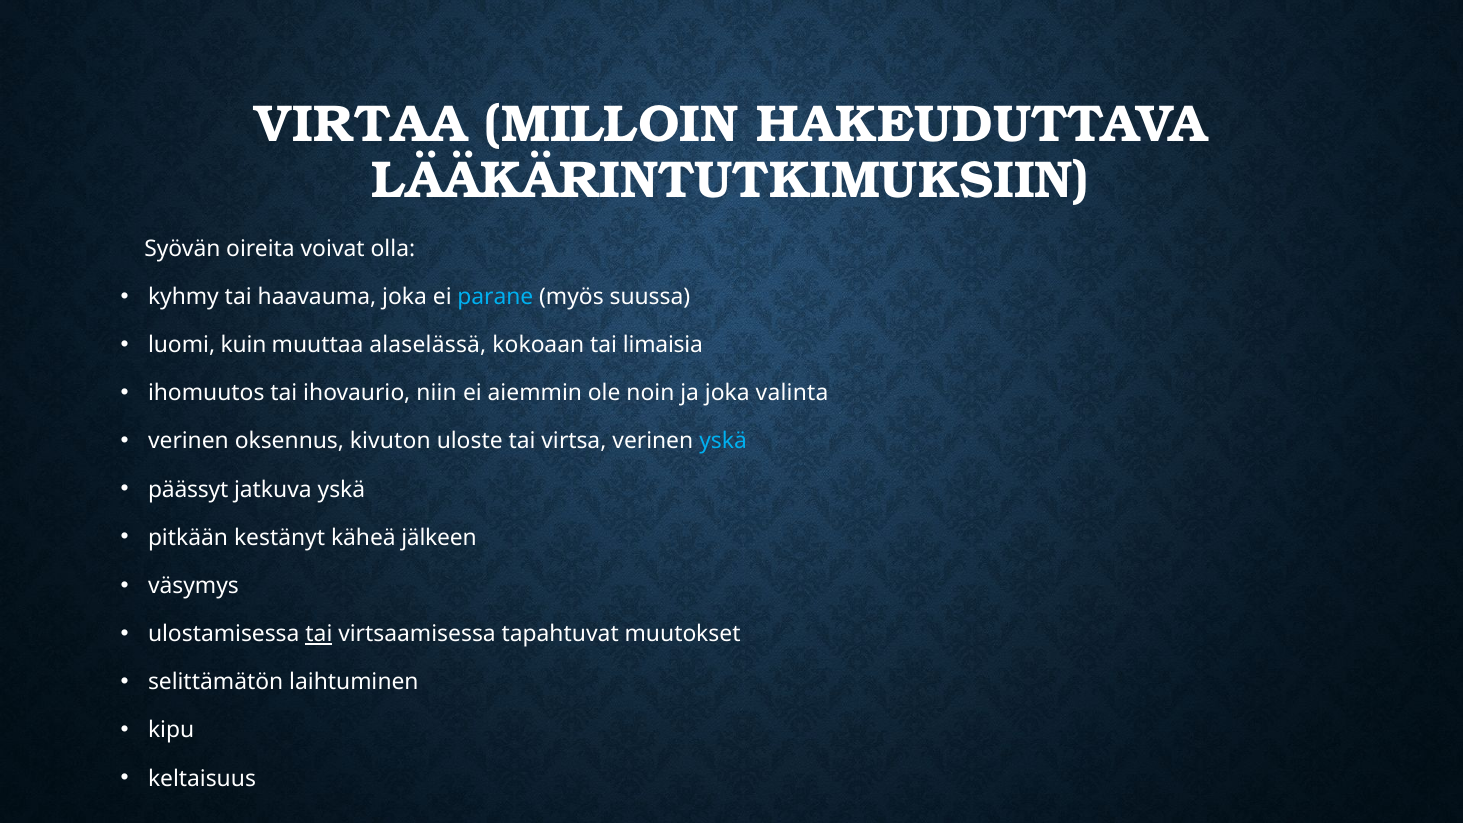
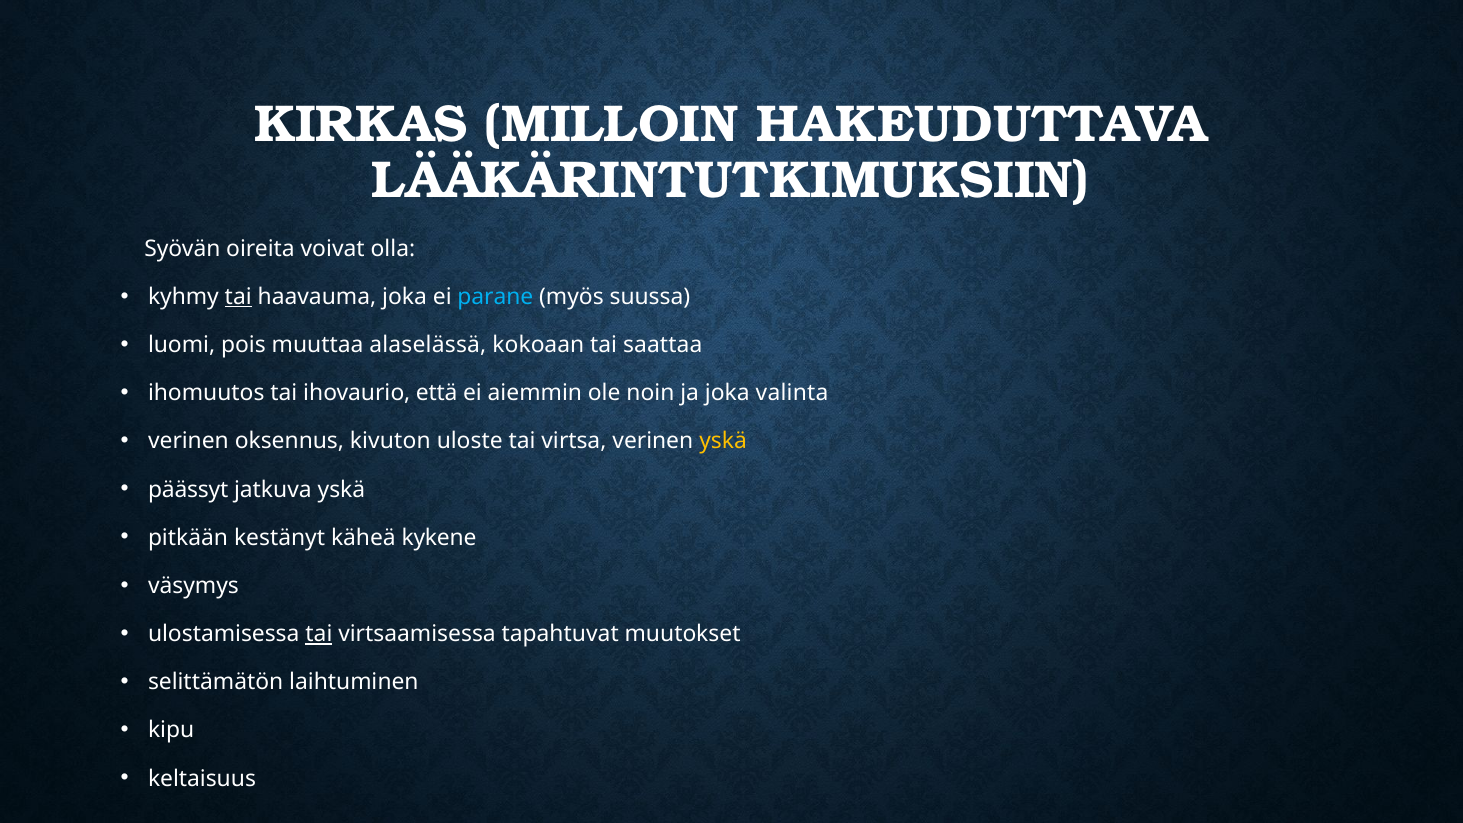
VIRTAA: VIRTAA -> KIRKAS
tai at (238, 297) underline: none -> present
kuin: kuin -> pois
limaisia: limaisia -> saattaa
niin: niin -> että
yskä at (723, 441) colour: light blue -> yellow
jälkeen: jälkeen -> kykene
